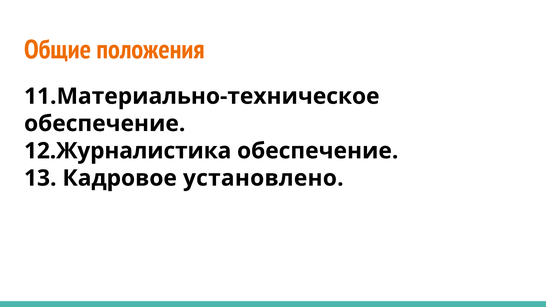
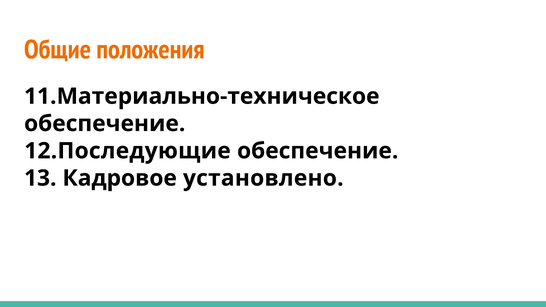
12.Журналистика: 12.Журналистика -> 12.Последующие
